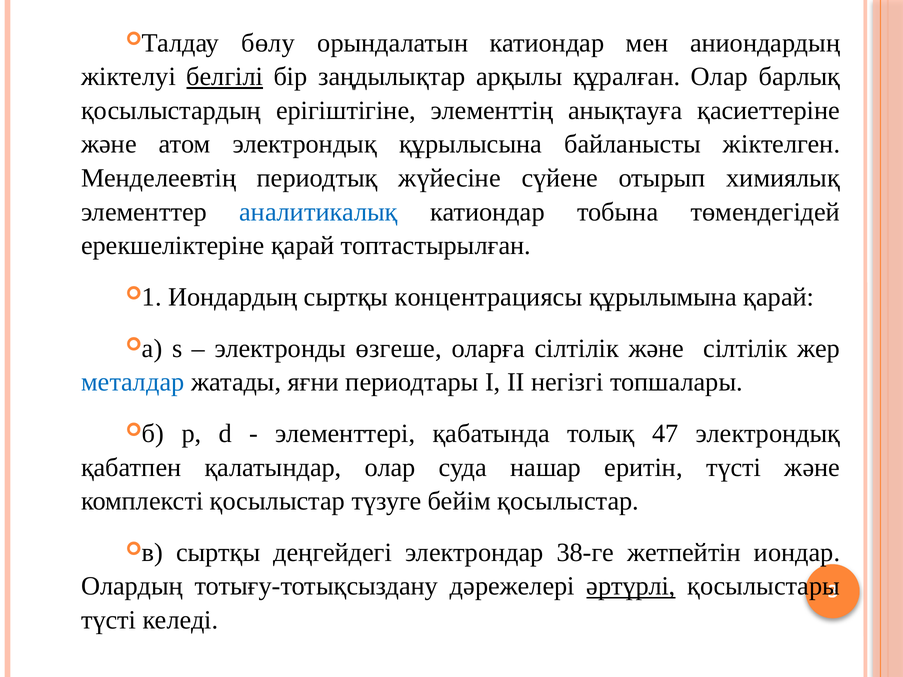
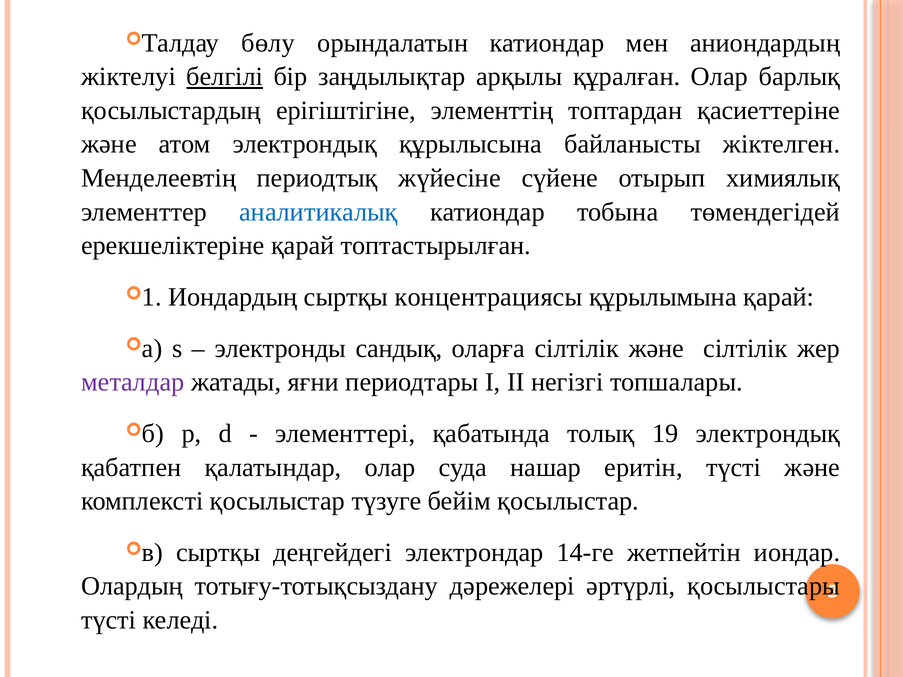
анықтауға: анықтауға -> топтардан
өзгеше: өзгеше -> сандық
металдар colour: blue -> purple
47: 47 -> 19
38-ге: 38-ге -> 14-ге
әртүрлі underline: present -> none
